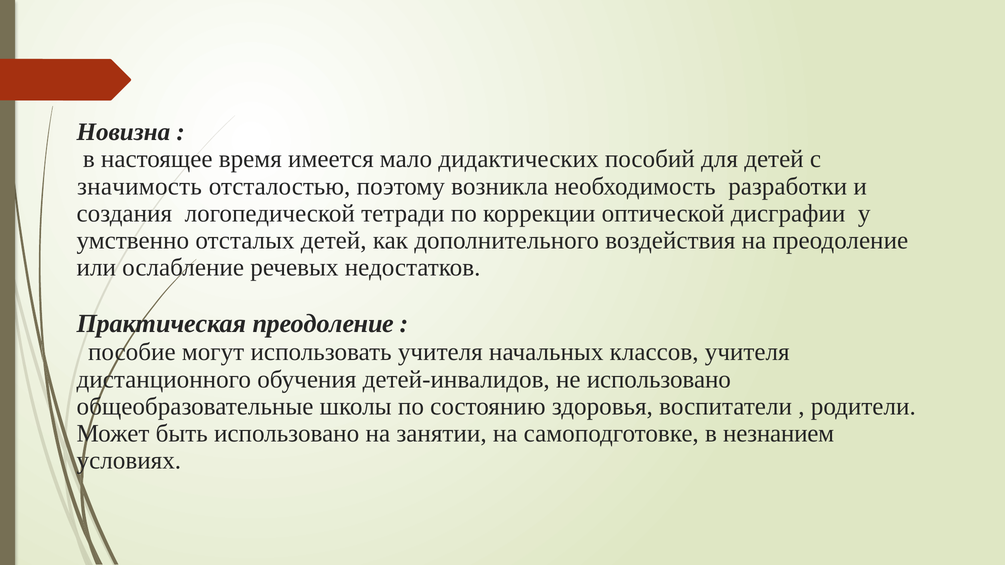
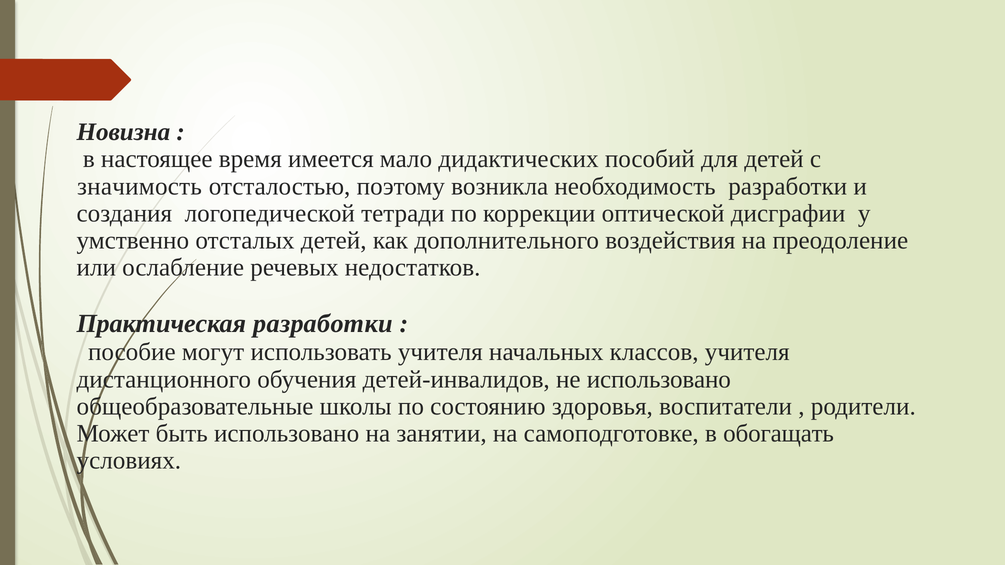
Практическая преодоление: преодоление -> разработки
незнанием: незнанием -> обогащать
